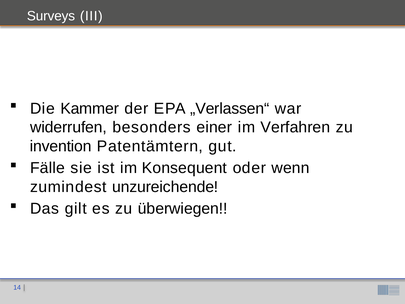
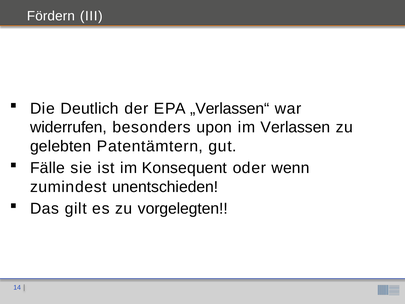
Surveys: Surveys -> Fördern
Kammer: Kammer -> Deutlich
einer: einer -> upon
Verfahren: Verfahren -> Verlassen
invention: invention -> gelebten
unzureichende: unzureichende -> unentschieden
überwiegen: überwiegen -> vorgelegten
